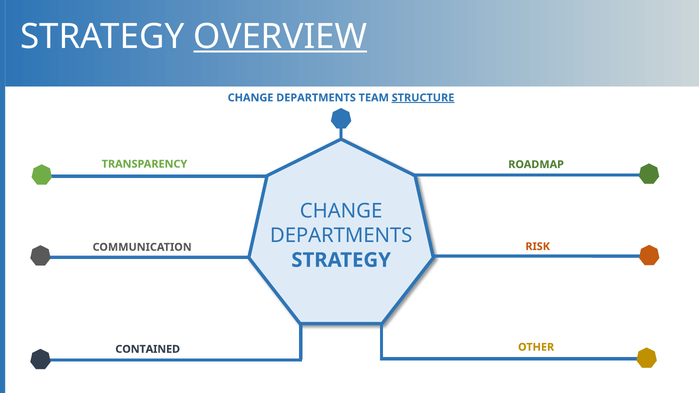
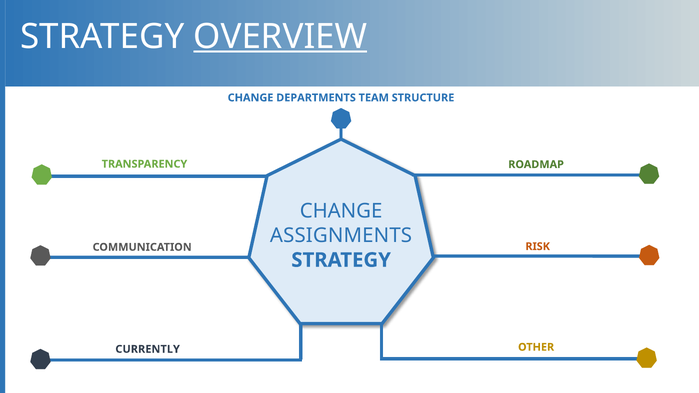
STRUCTURE underline: present -> none
DEPARTMENTS at (341, 236): DEPARTMENTS -> ASSIGNMENTS
CONTAINED: CONTAINED -> CURRENTLY
